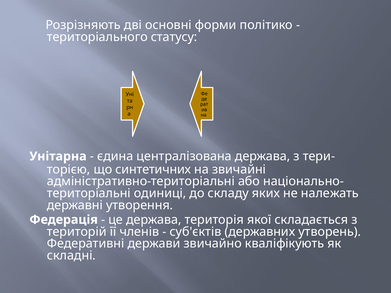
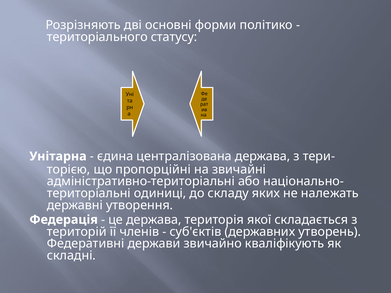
синтетичних: синтетичних -> пропорційні
